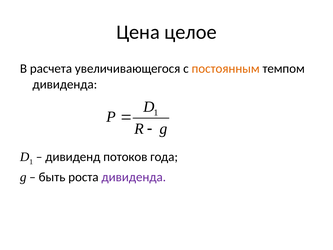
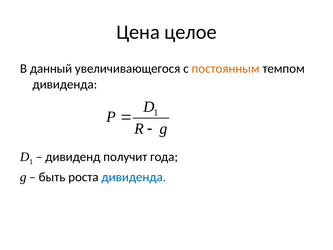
расчета: расчета -> данный
потоков: потоков -> получит
дивиденда at (134, 177) colour: purple -> blue
